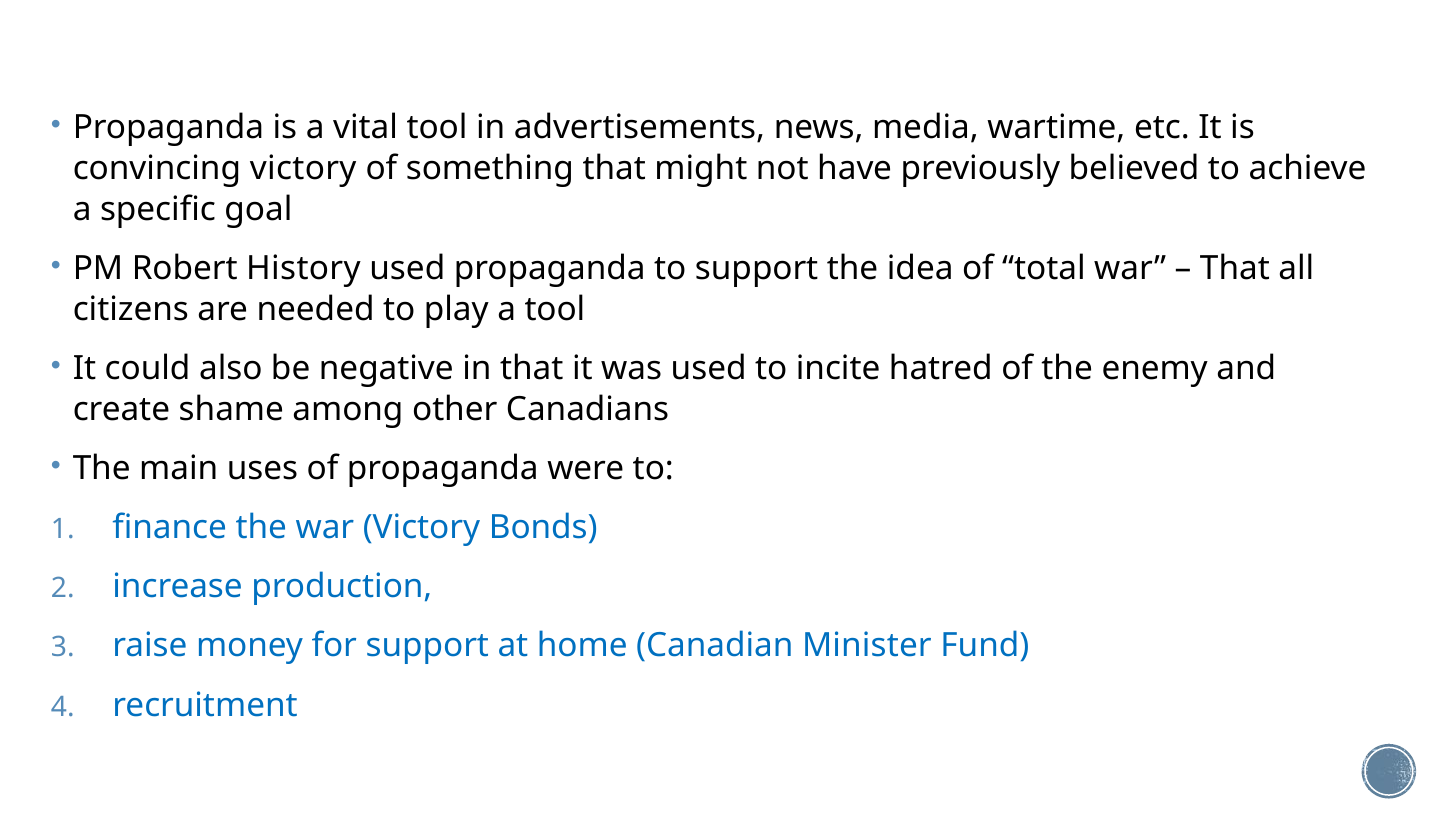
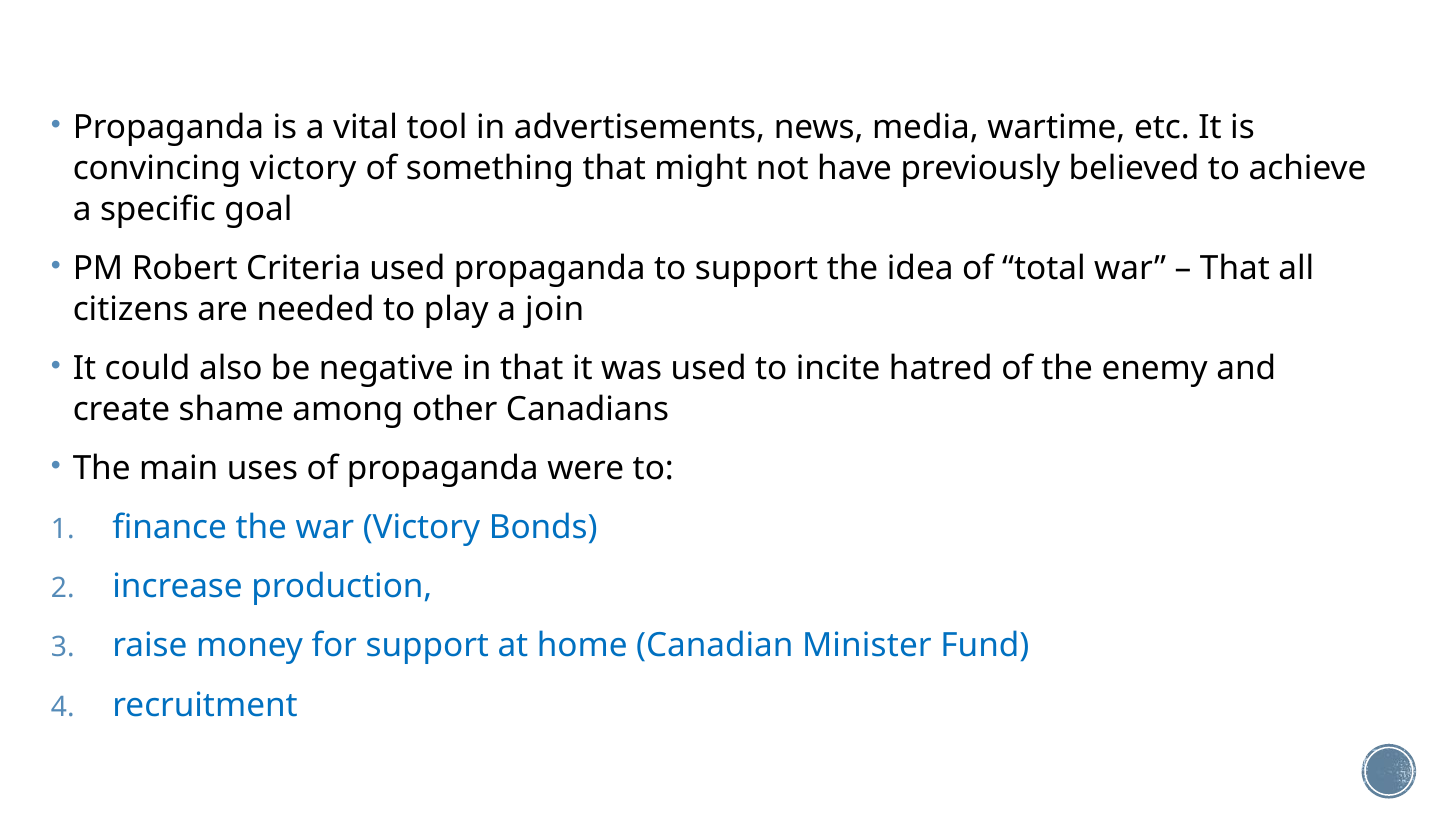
History: History -> Criteria
a tool: tool -> join
